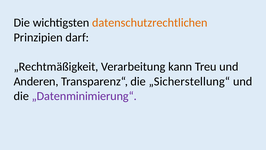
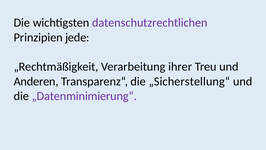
datenschutzrechtlichen colour: orange -> purple
darf: darf -> jede
kann: kann -> ihrer
